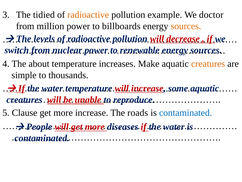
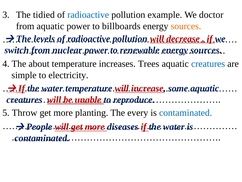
radioactive at (88, 15) colour: orange -> blue
from million: million -> aquatic
Make: Make -> Trees
creatures at (208, 64) colour: orange -> blue
thousands: thousands -> electricity
Clause: Clause -> Throw
more increase: increase -> planting
roads: roads -> every
